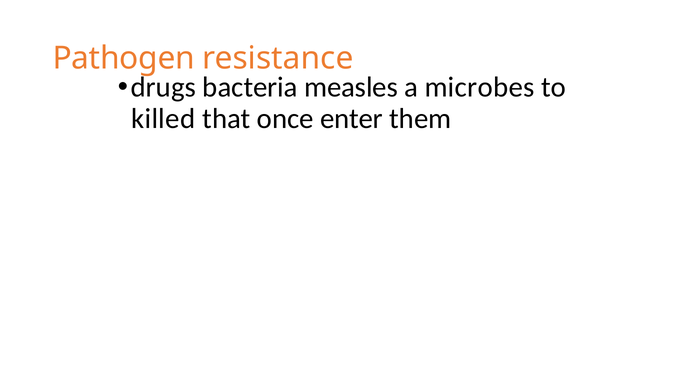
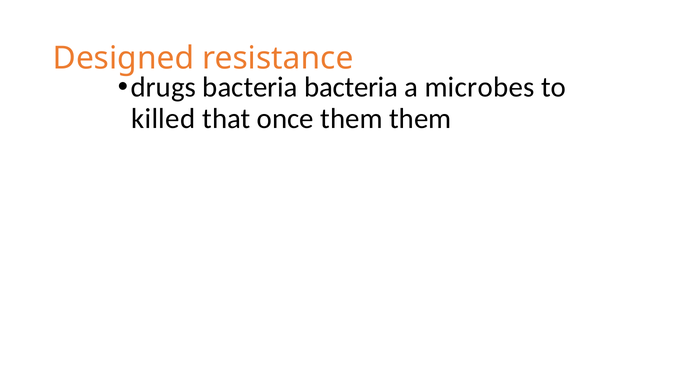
Pathogen: Pathogen -> Designed
bacteria measles: measles -> bacteria
once enter: enter -> them
